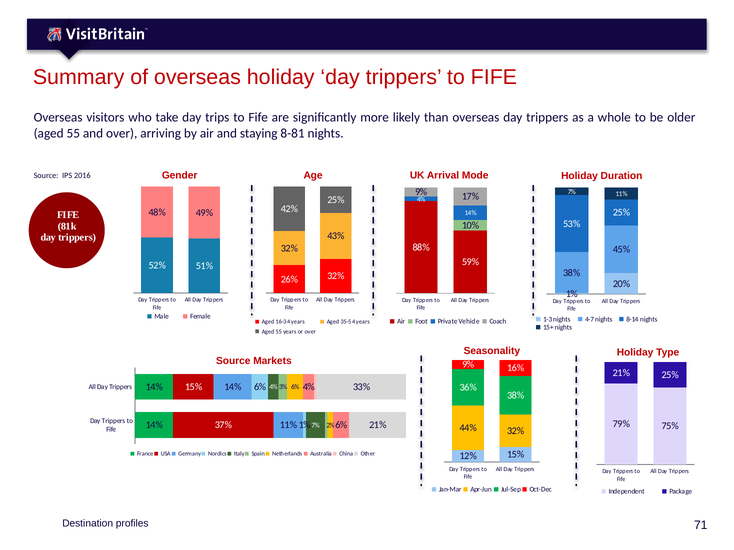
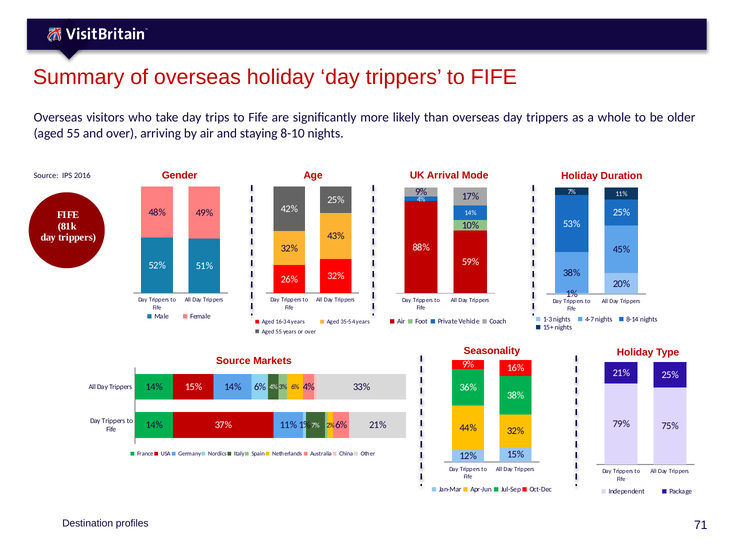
8-81: 8-81 -> 8-10
